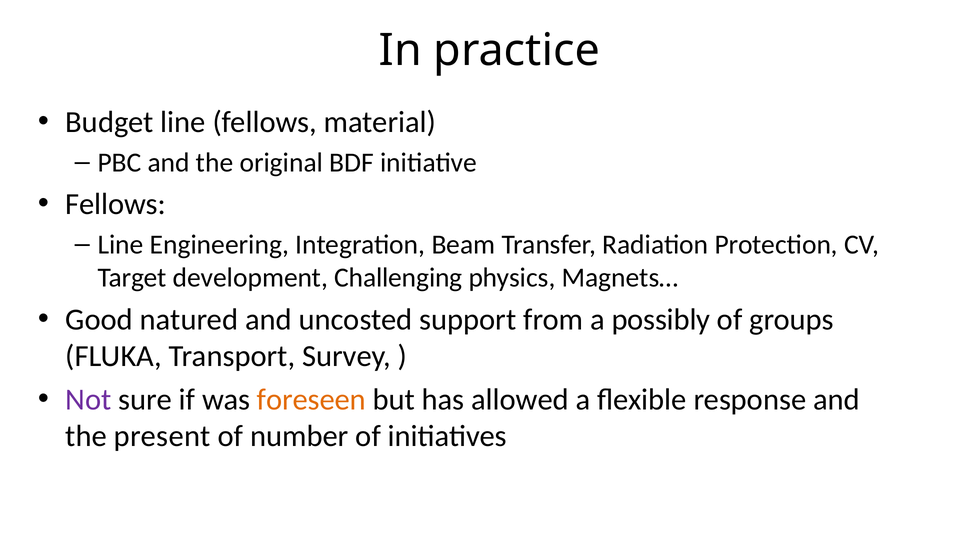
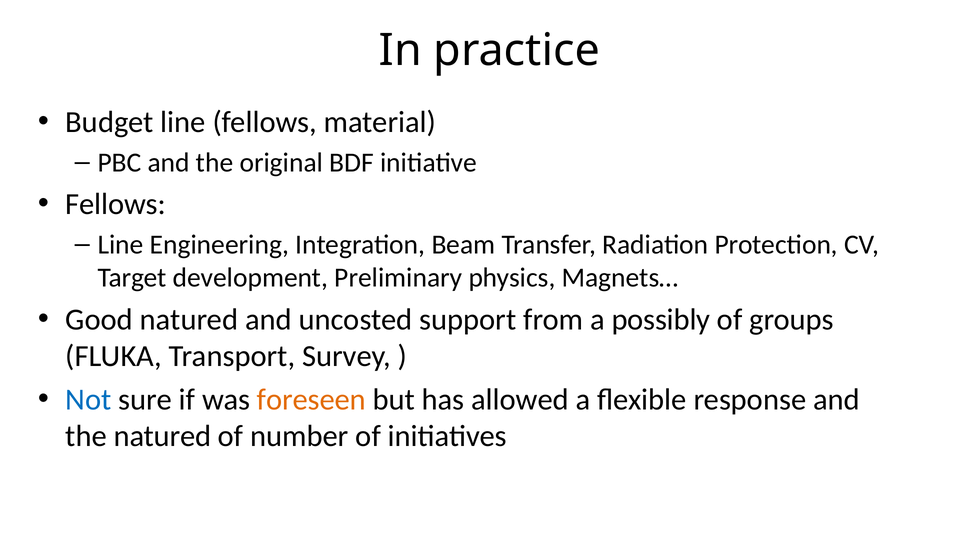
Challenging: Challenging -> Preliminary
Not colour: purple -> blue
the present: present -> natured
